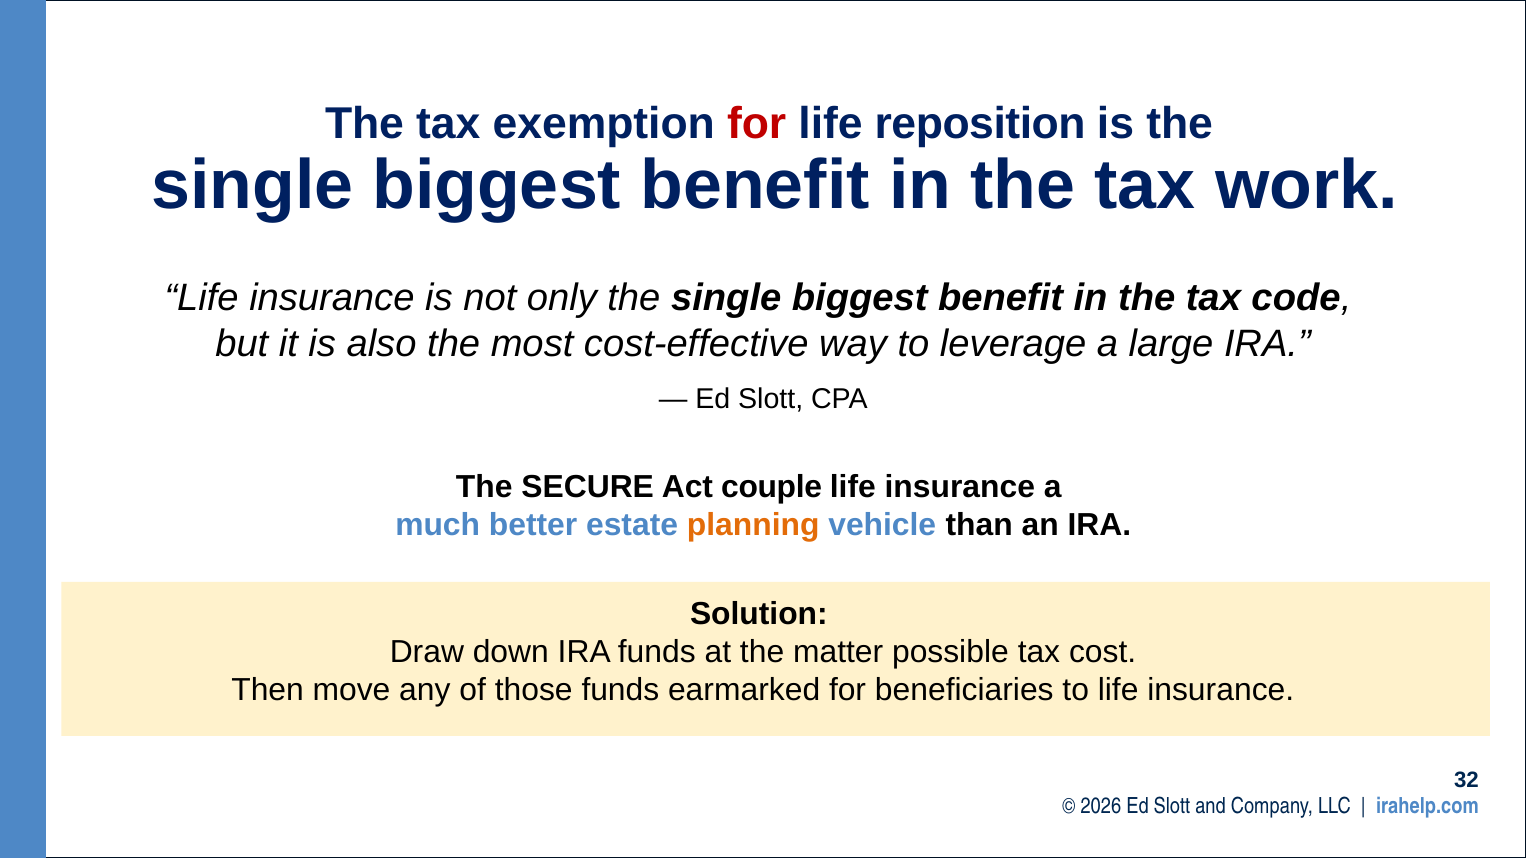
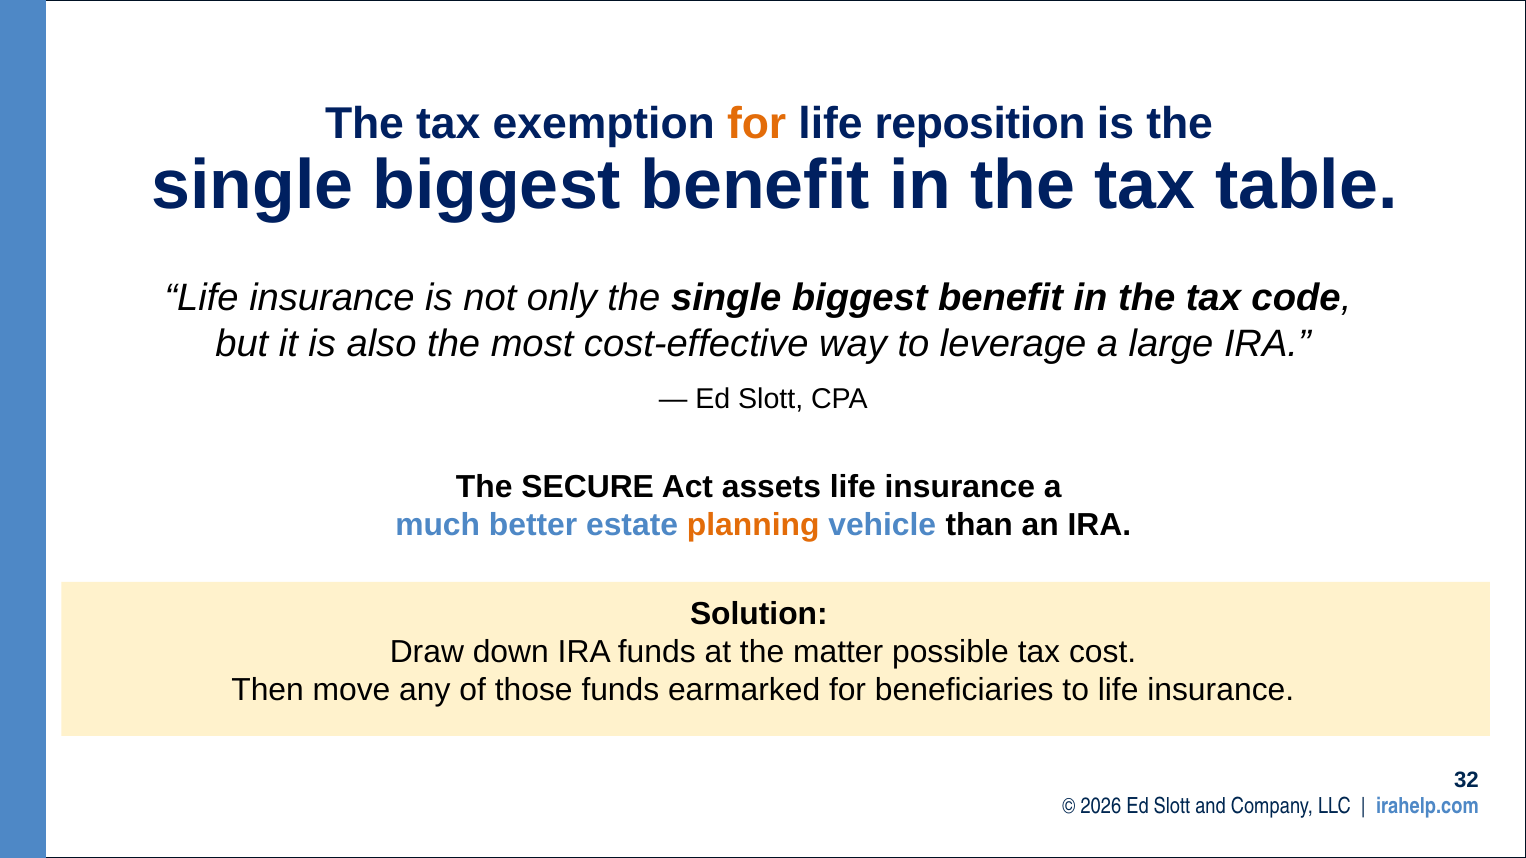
for at (757, 124) colour: red -> orange
work: work -> table
couple: couple -> assets
